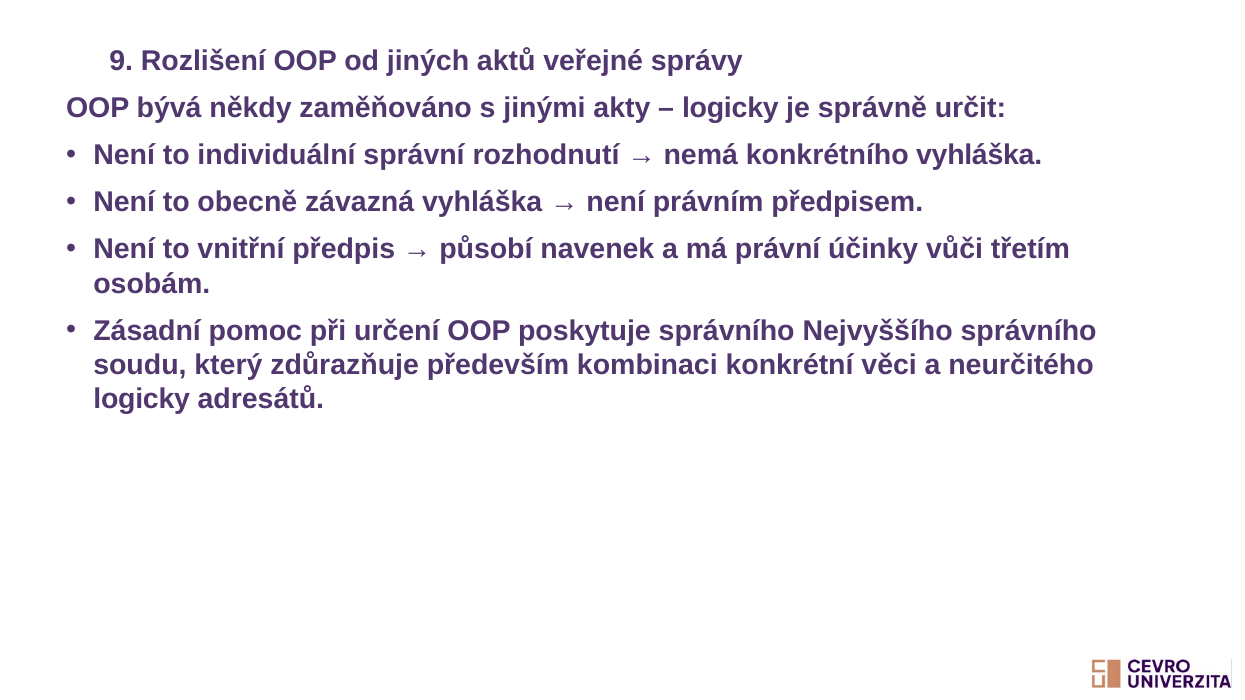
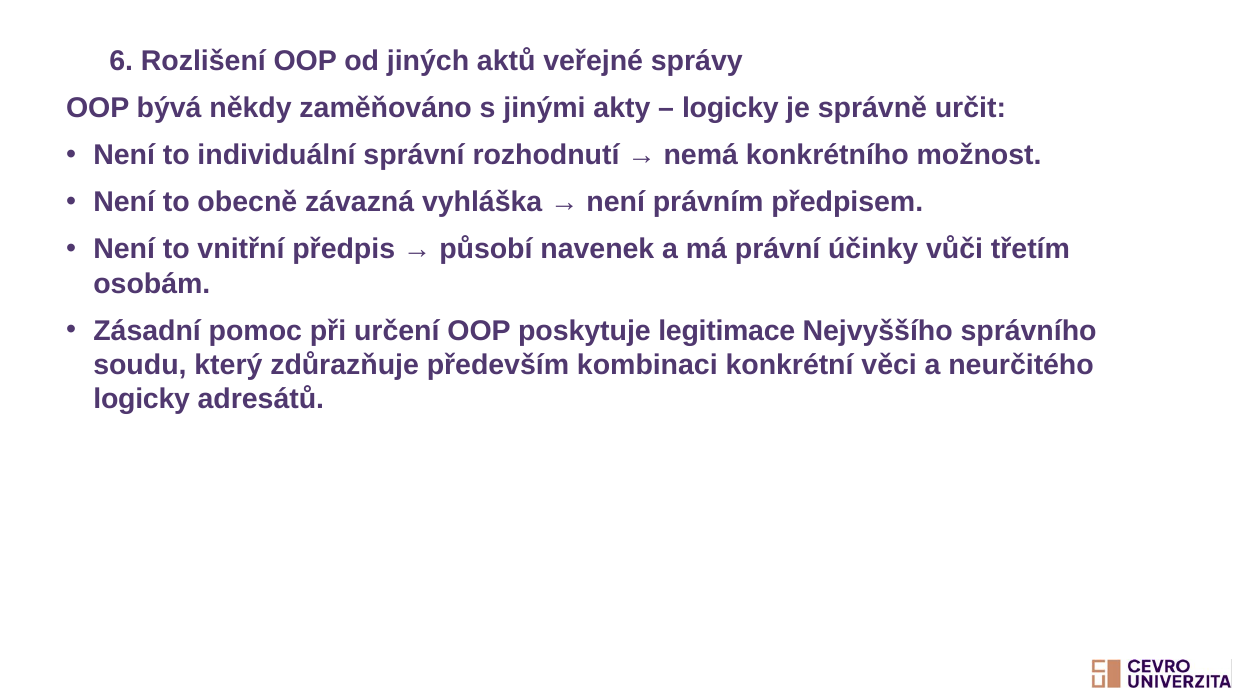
9: 9 -> 6
konkrétního vyhláška: vyhláška -> možnost
poskytuje správního: správního -> legitimace
